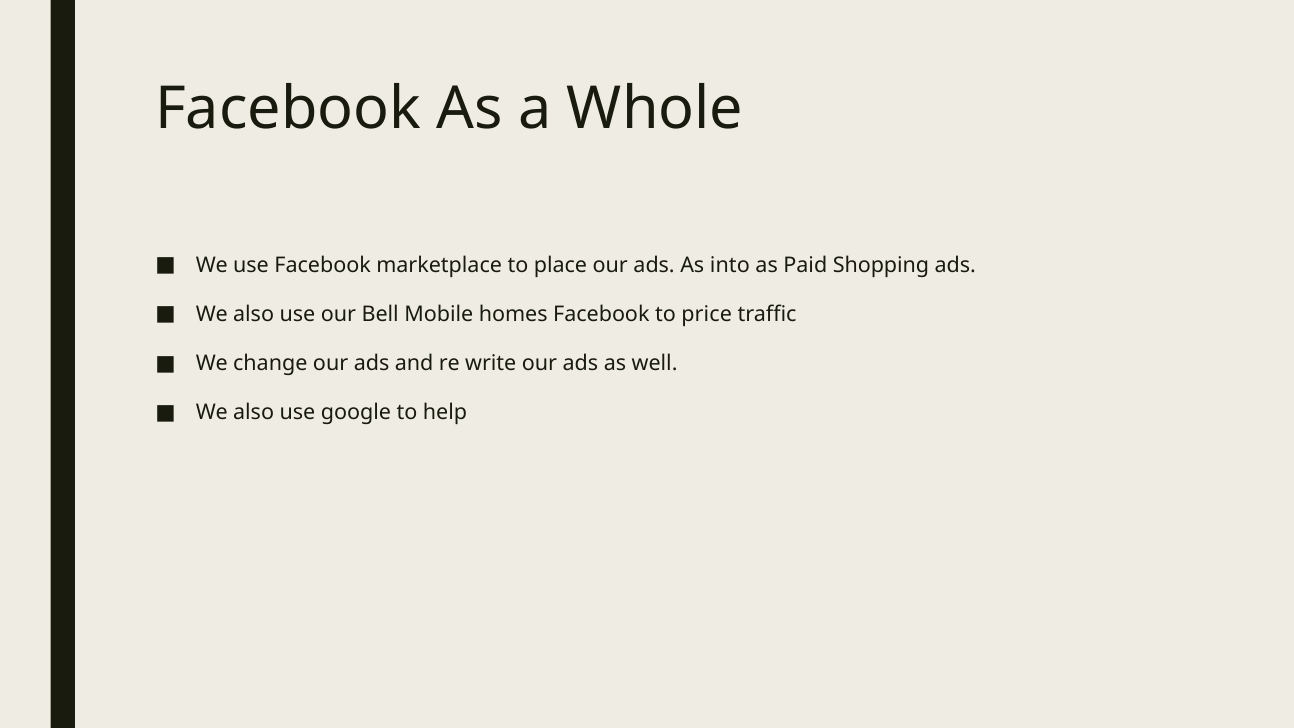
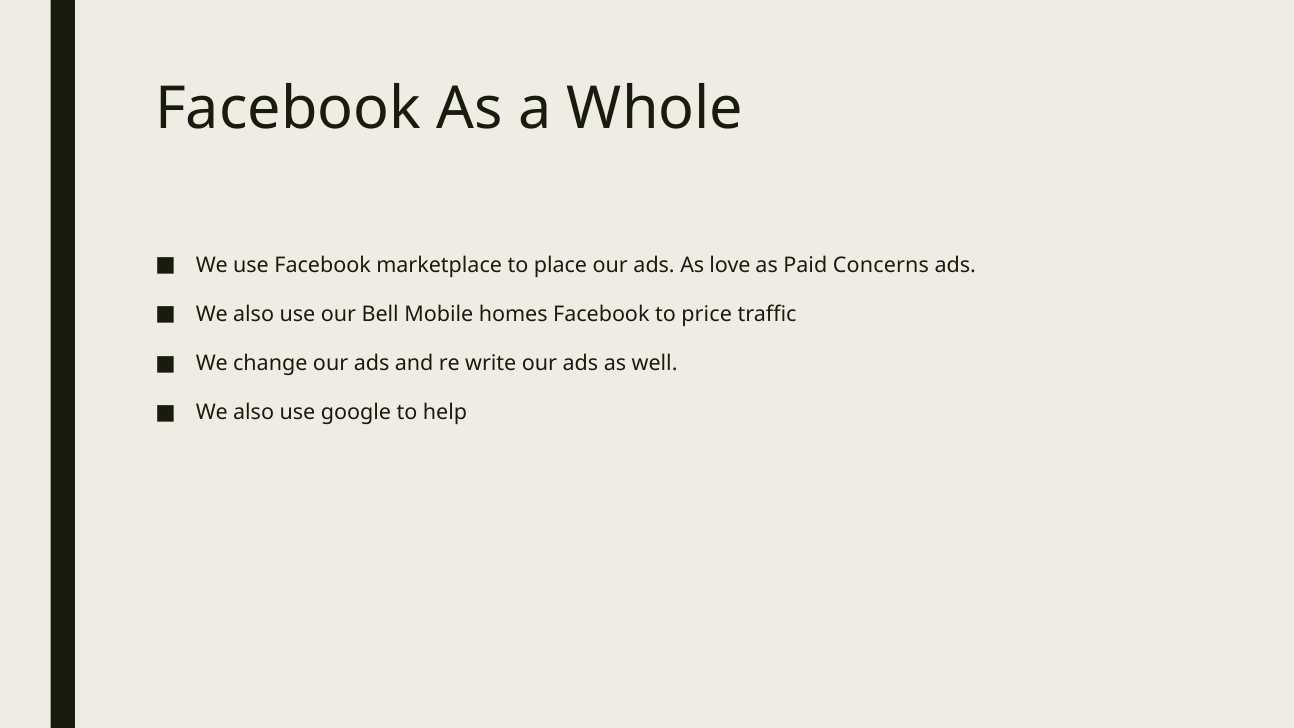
into: into -> love
Shopping: Shopping -> Concerns
